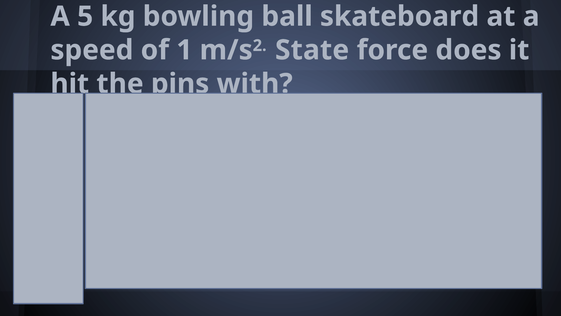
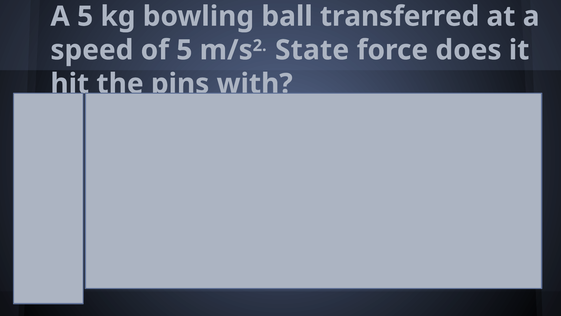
skateboard: skateboard -> transferred
of 1: 1 -> 5
